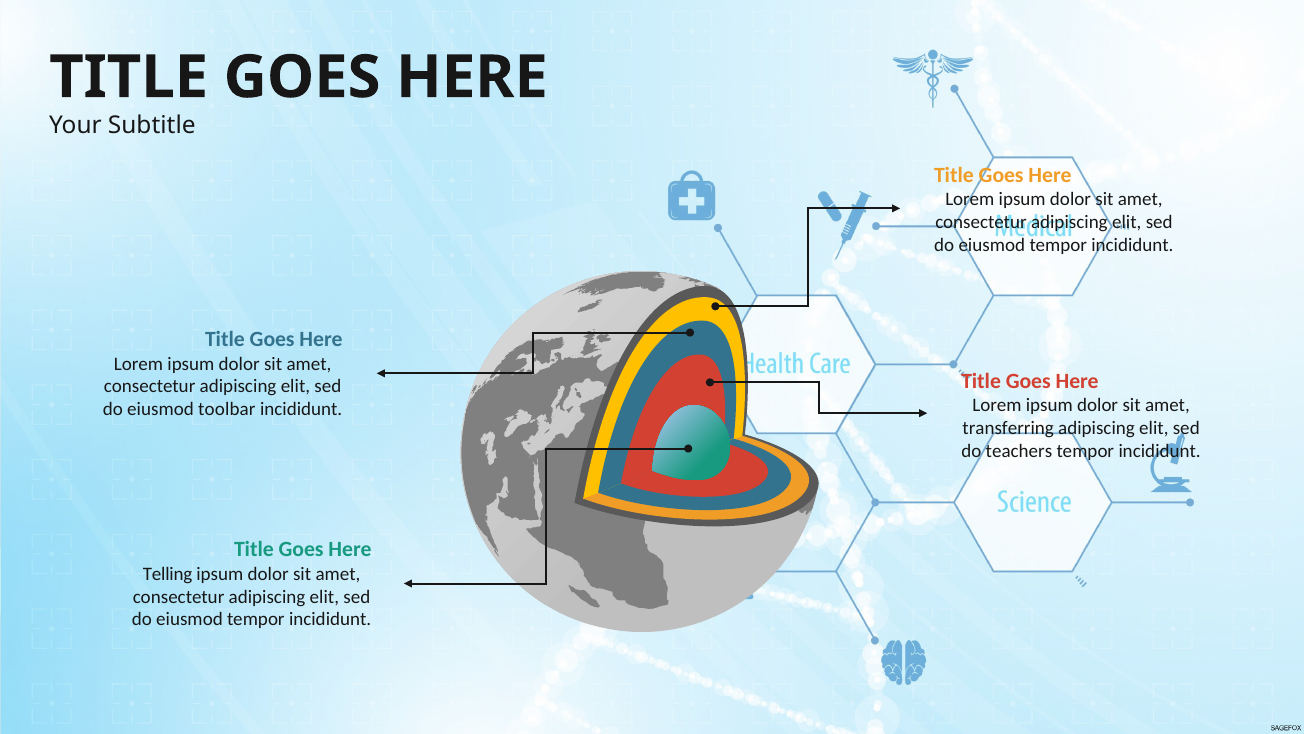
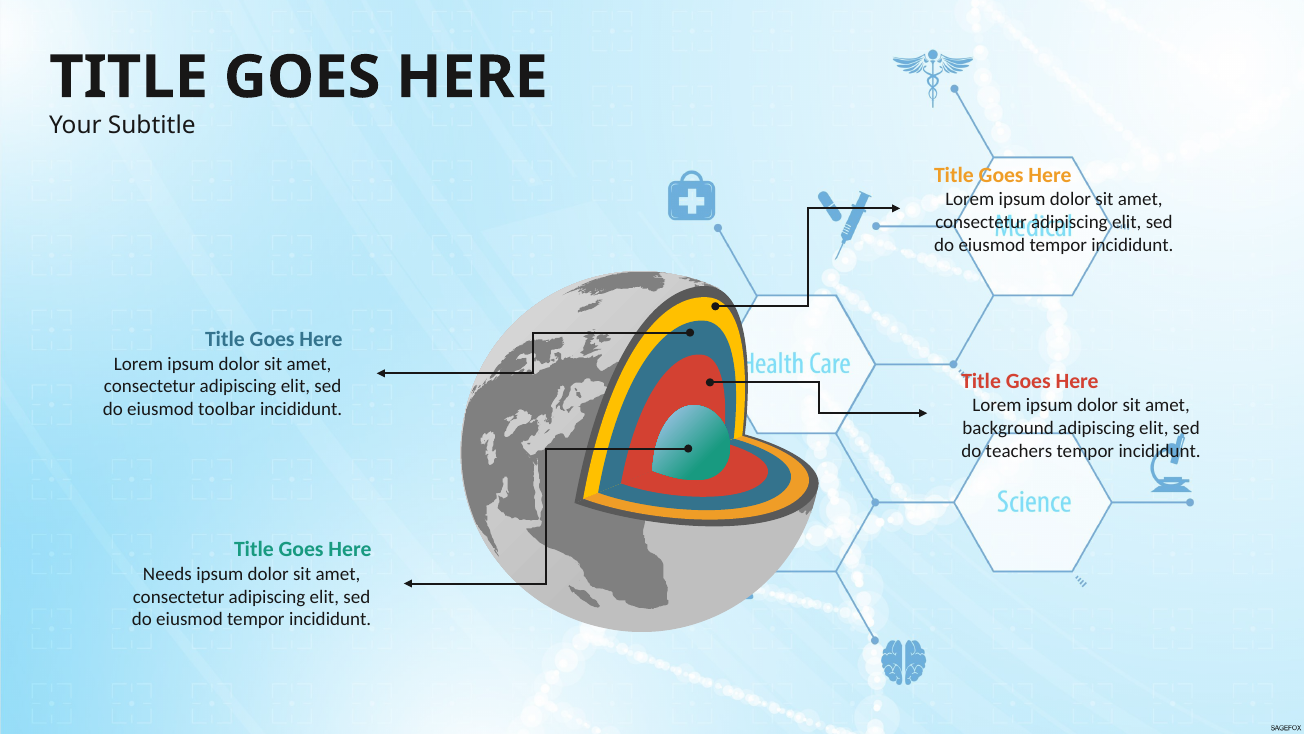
transferring: transferring -> background
Telling: Telling -> Needs
